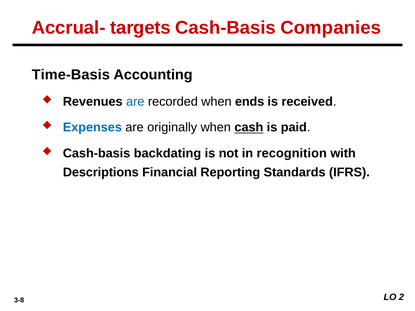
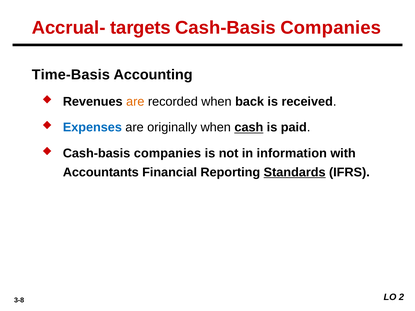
are at (135, 102) colour: blue -> orange
ends: ends -> back
backdating at (167, 153): backdating -> companies
recognition: recognition -> information
Descriptions: Descriptions -> Accountants
Standards underline: none -> present
